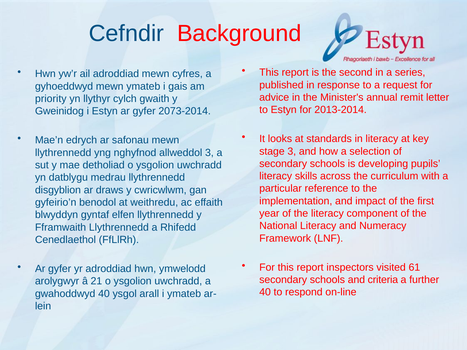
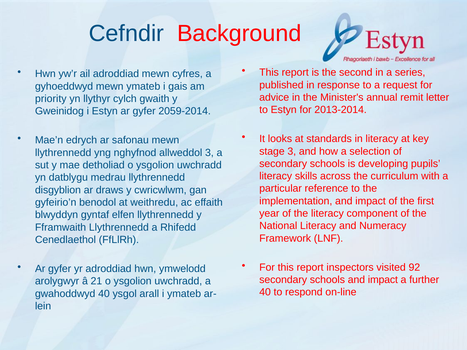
2073-2014: 2073-2014 -> 2059-2014
61: 61 -> 92
schools and criteria: criteria -> impact
